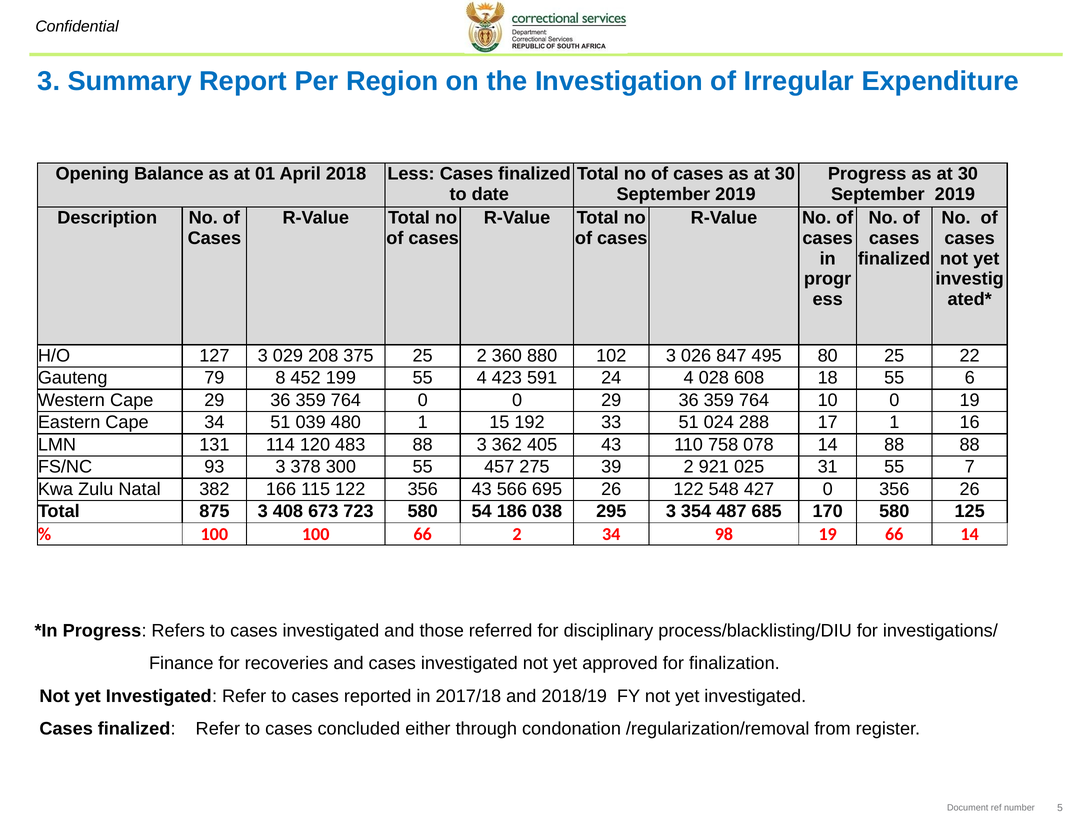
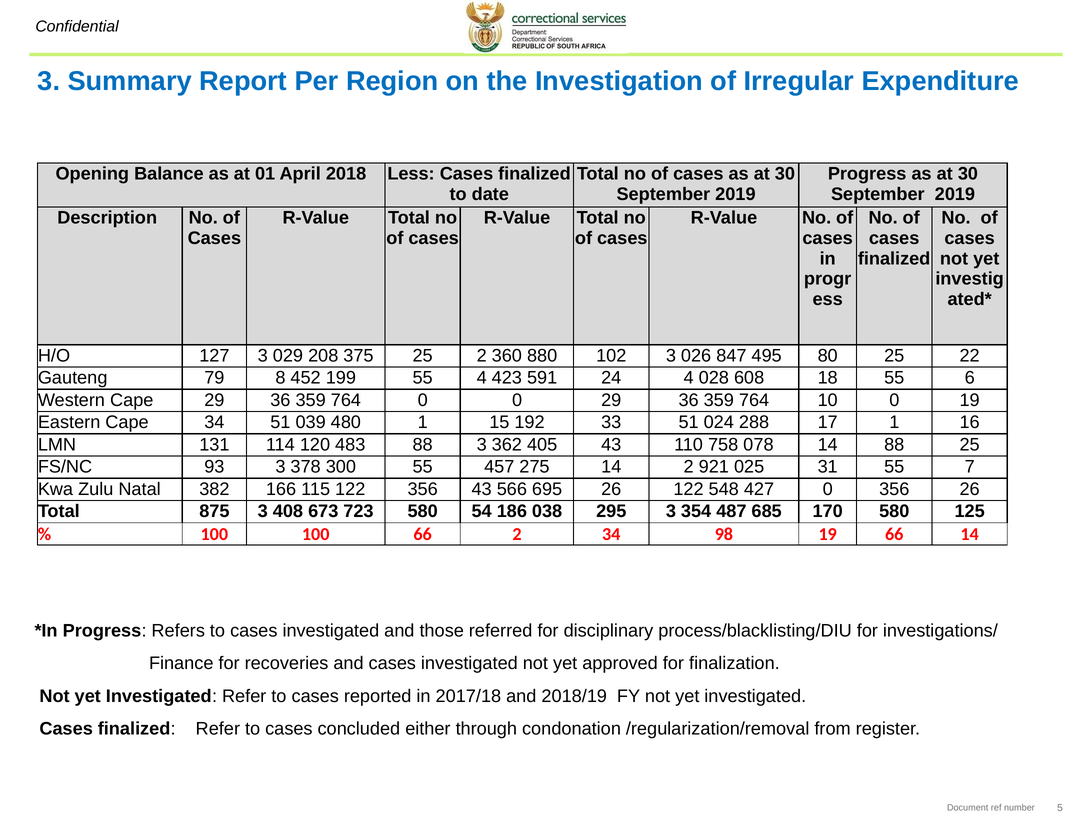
88 88: 88 -> 25
275 39: 39 -> 14
